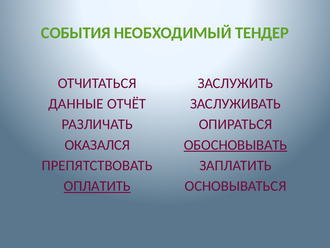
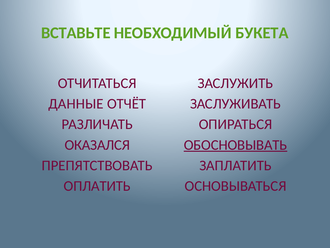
СОБЫТИЯ: СОБЫТИЯ -> ВСТАВЬТЕ
ТЕНДЕР: ТЕНДЕР -> БУКЕТА
ОПЛАТИТЬ underline: present -> none
